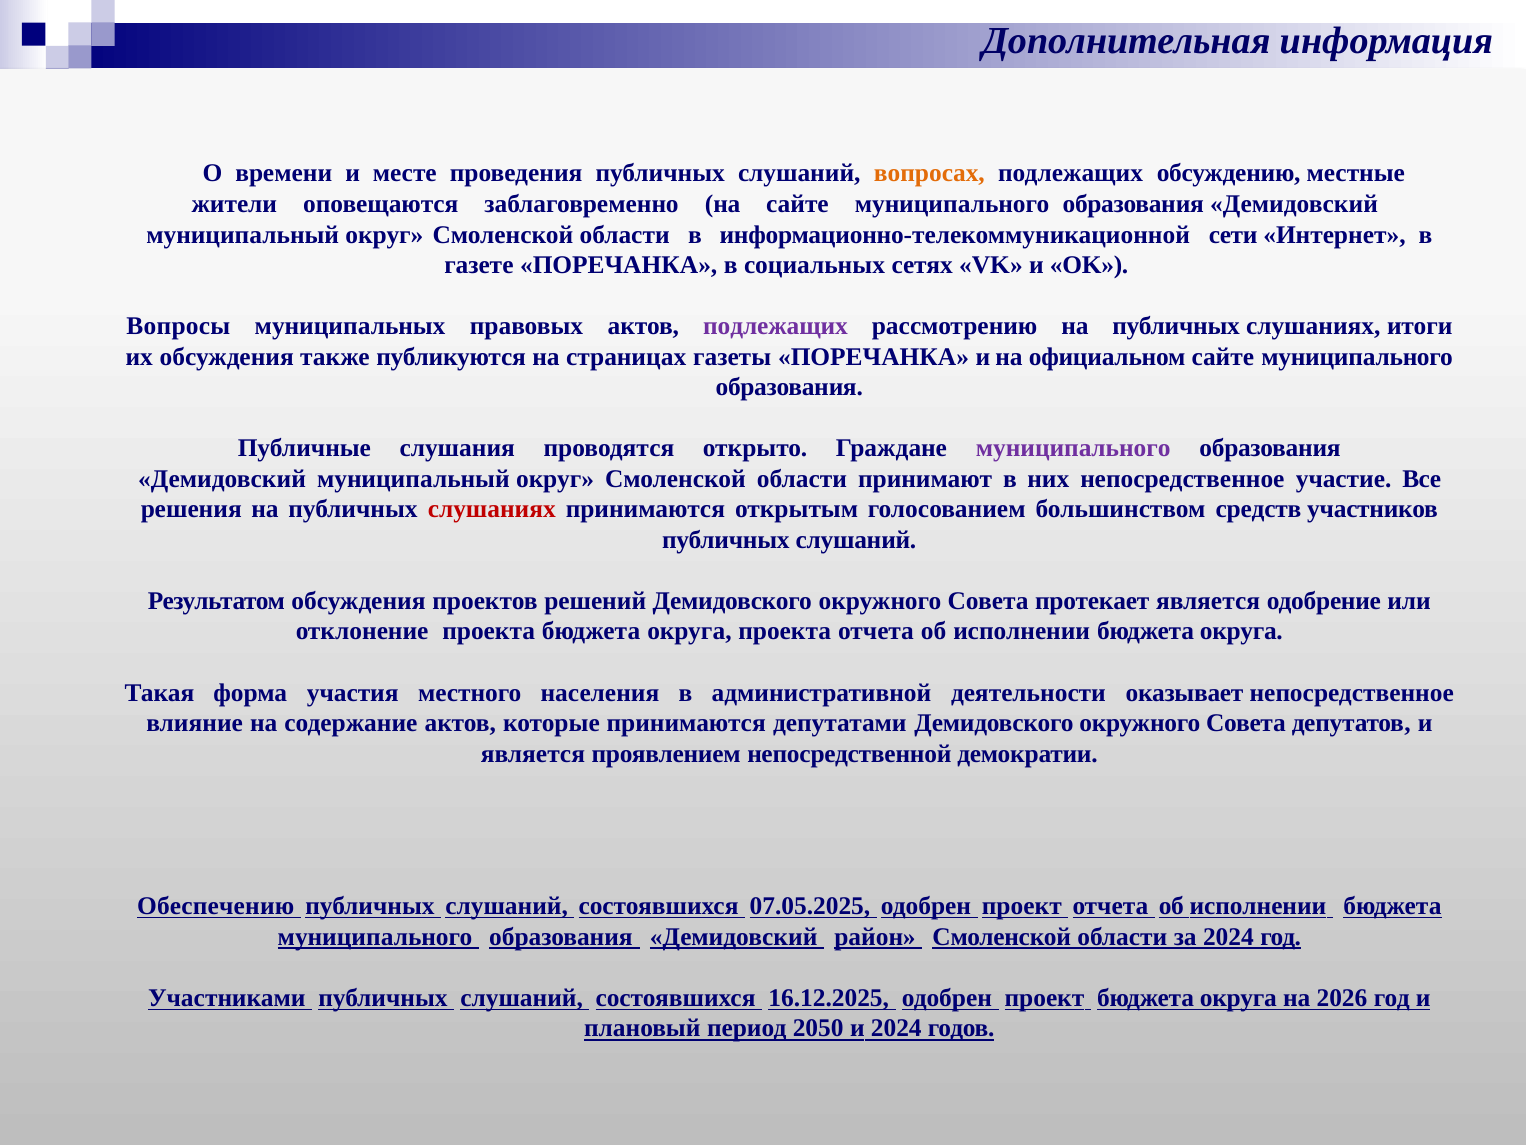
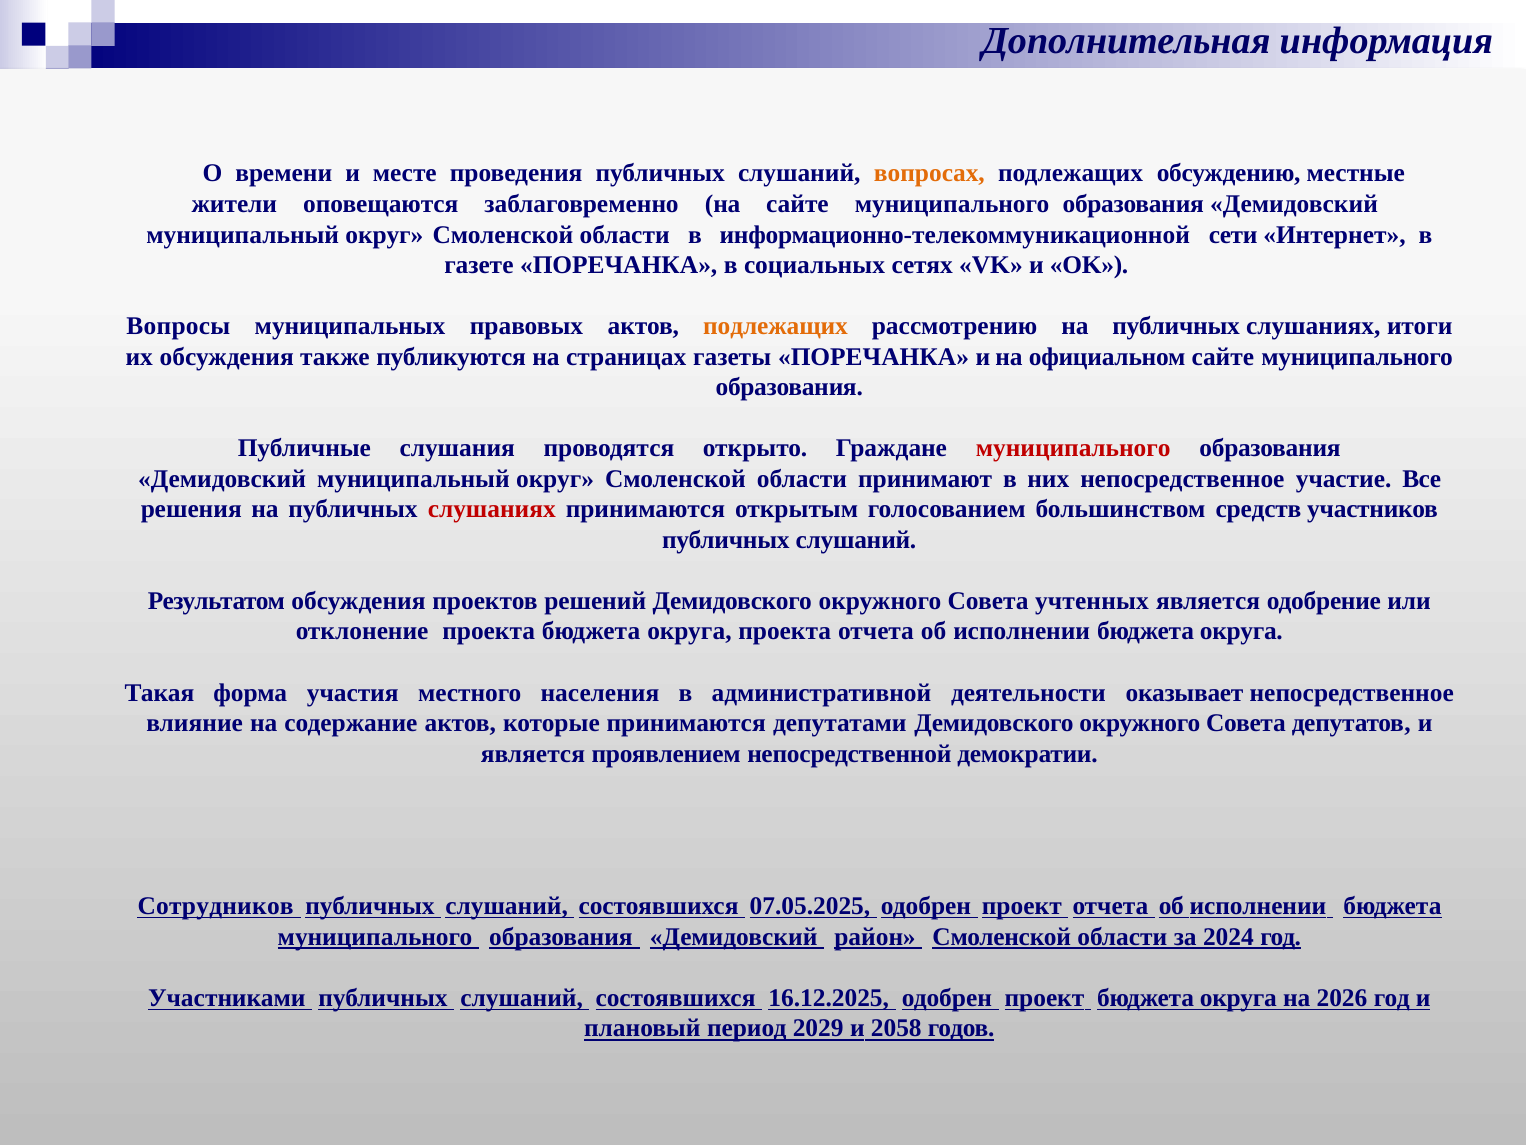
подлежащих at (776, 326) colour: purple -> orange
муниципального at (1073, 448) colour: purple -> red
протекает: протекает -> учтенных
Обеспечению: Обеспечению -> Сотрудников
2050: 2050 -> 2029
и 2024: 2024 -> 2058
